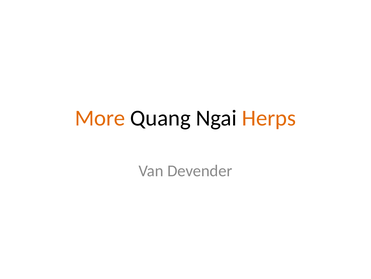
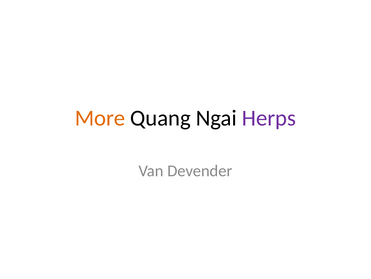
Herps colour: orange -> purple
